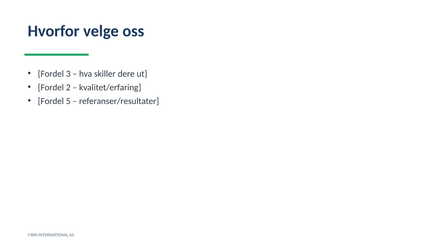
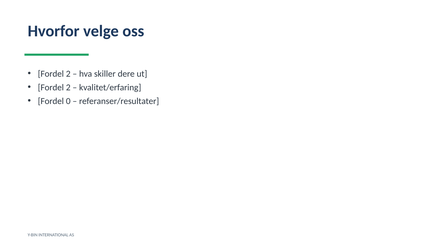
3 at (68, 74): 3 -> 2
5: 5 -> 0
